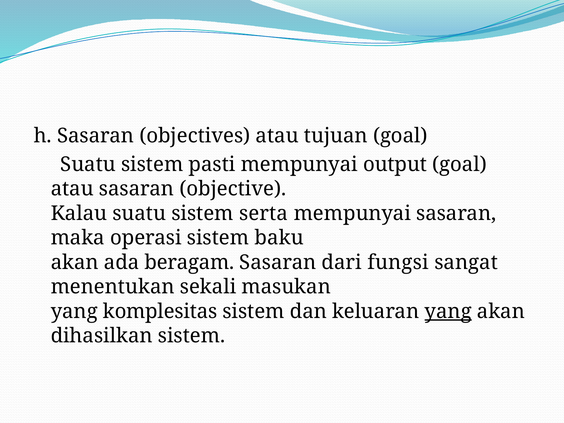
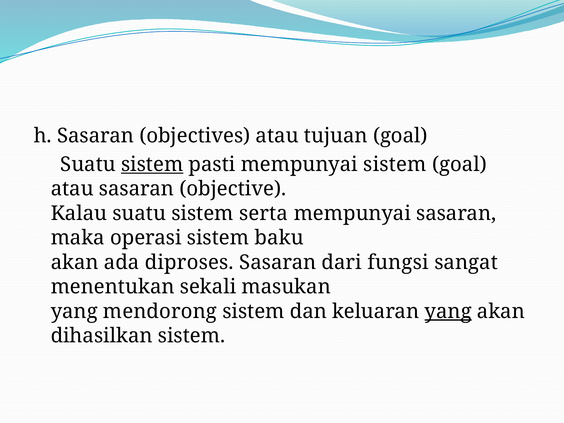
sistem at (152, 164) underline: none -> present
mempunyai output: output -> sistem
beragam: beragam -> diproses
komplesitas: komplesitas -> mendorong
